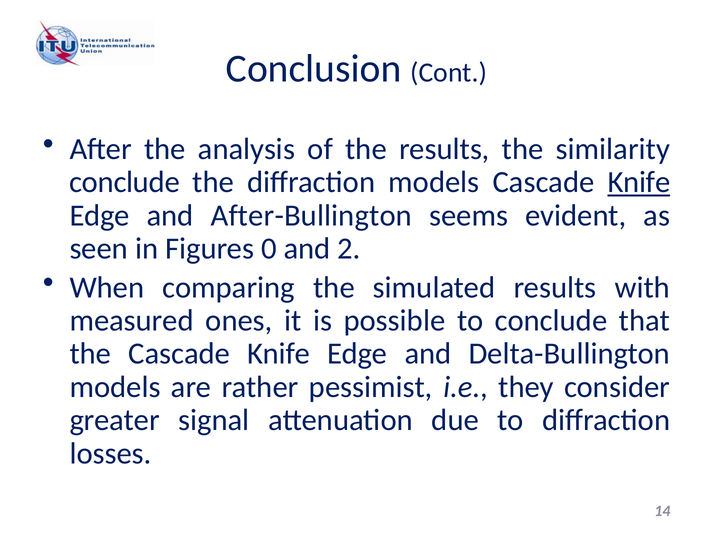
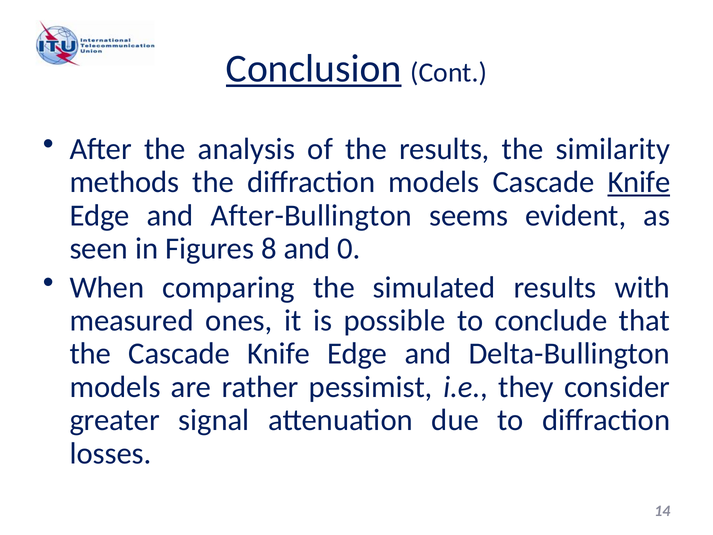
Conclusion underline: none -> present
conclude at (125, 182): conclude -> methods
0: 0 -> 8
2: 2 -> 0
